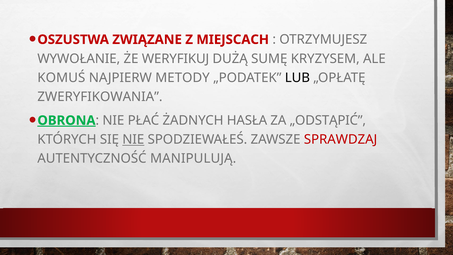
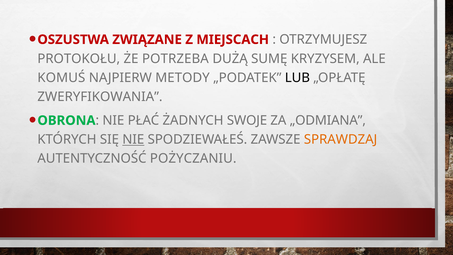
WYWOŁANIE: WYWOŁANIE -> PROTOKOŁU
WERYFIKUJ: WERYFIKUJ -> POTRZEBA
OBRONA underline: present -> none
HASŁA: HASŁA -> SWOJE
„ODSTĄPIĆ: „ODSTĄPIĆ -> „ODMIANA
SPRAWDZAJ colour: red -> orange
MANIPULUJĄ: MANIPULUJĄ -> POŻYCZANIU
